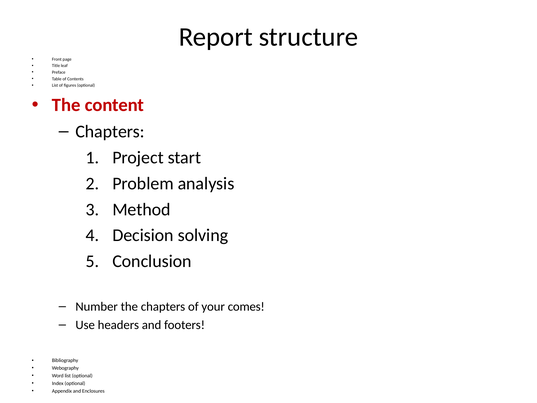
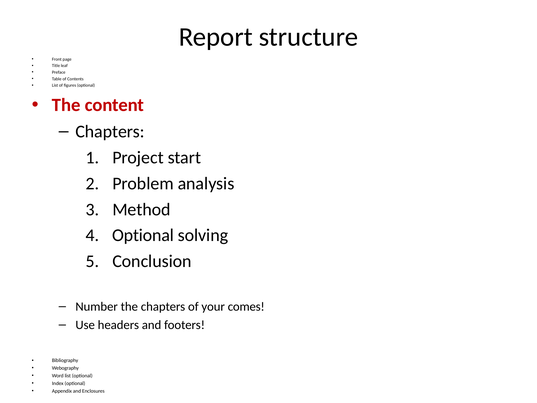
Decision at (143, 235): Decision -> Optional
